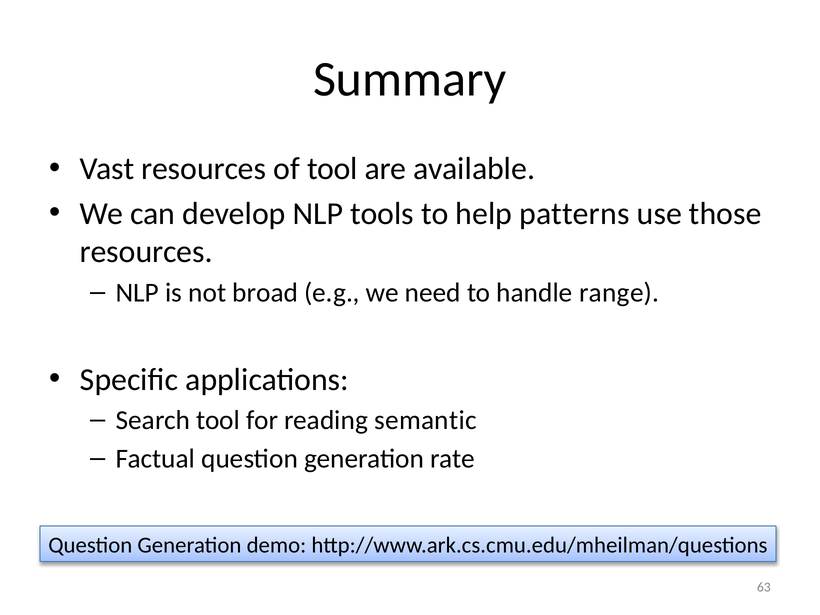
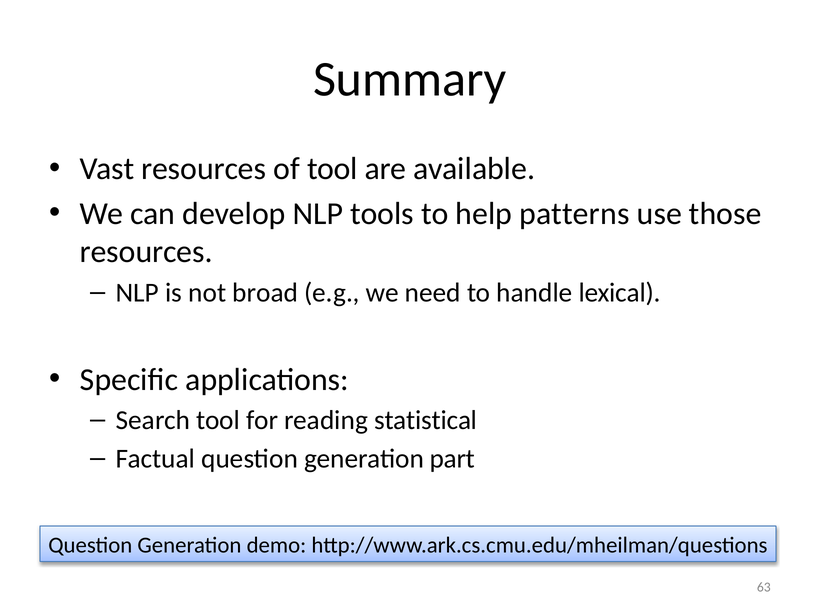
range: range -> lexical
semantic: semantic -> statistical
rate: rate -> part
